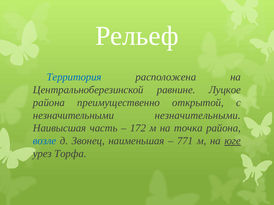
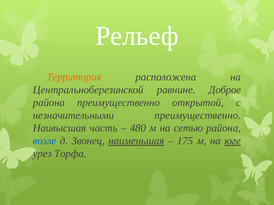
Территория colour: blue -> orange
Луцкое: Луцкое -> Доброе
незначительными незначительными: незначительными -> преимущественно
172: 172 -> 480
точка: точка -> сетью
наименьшая underline: none -> present
771: 771 -> 175
